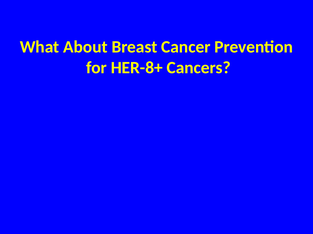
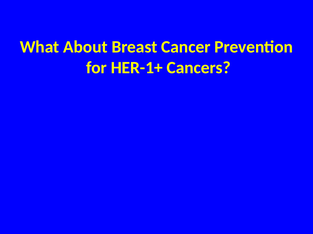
HER-8+: HER-8+ -> HER-1+
